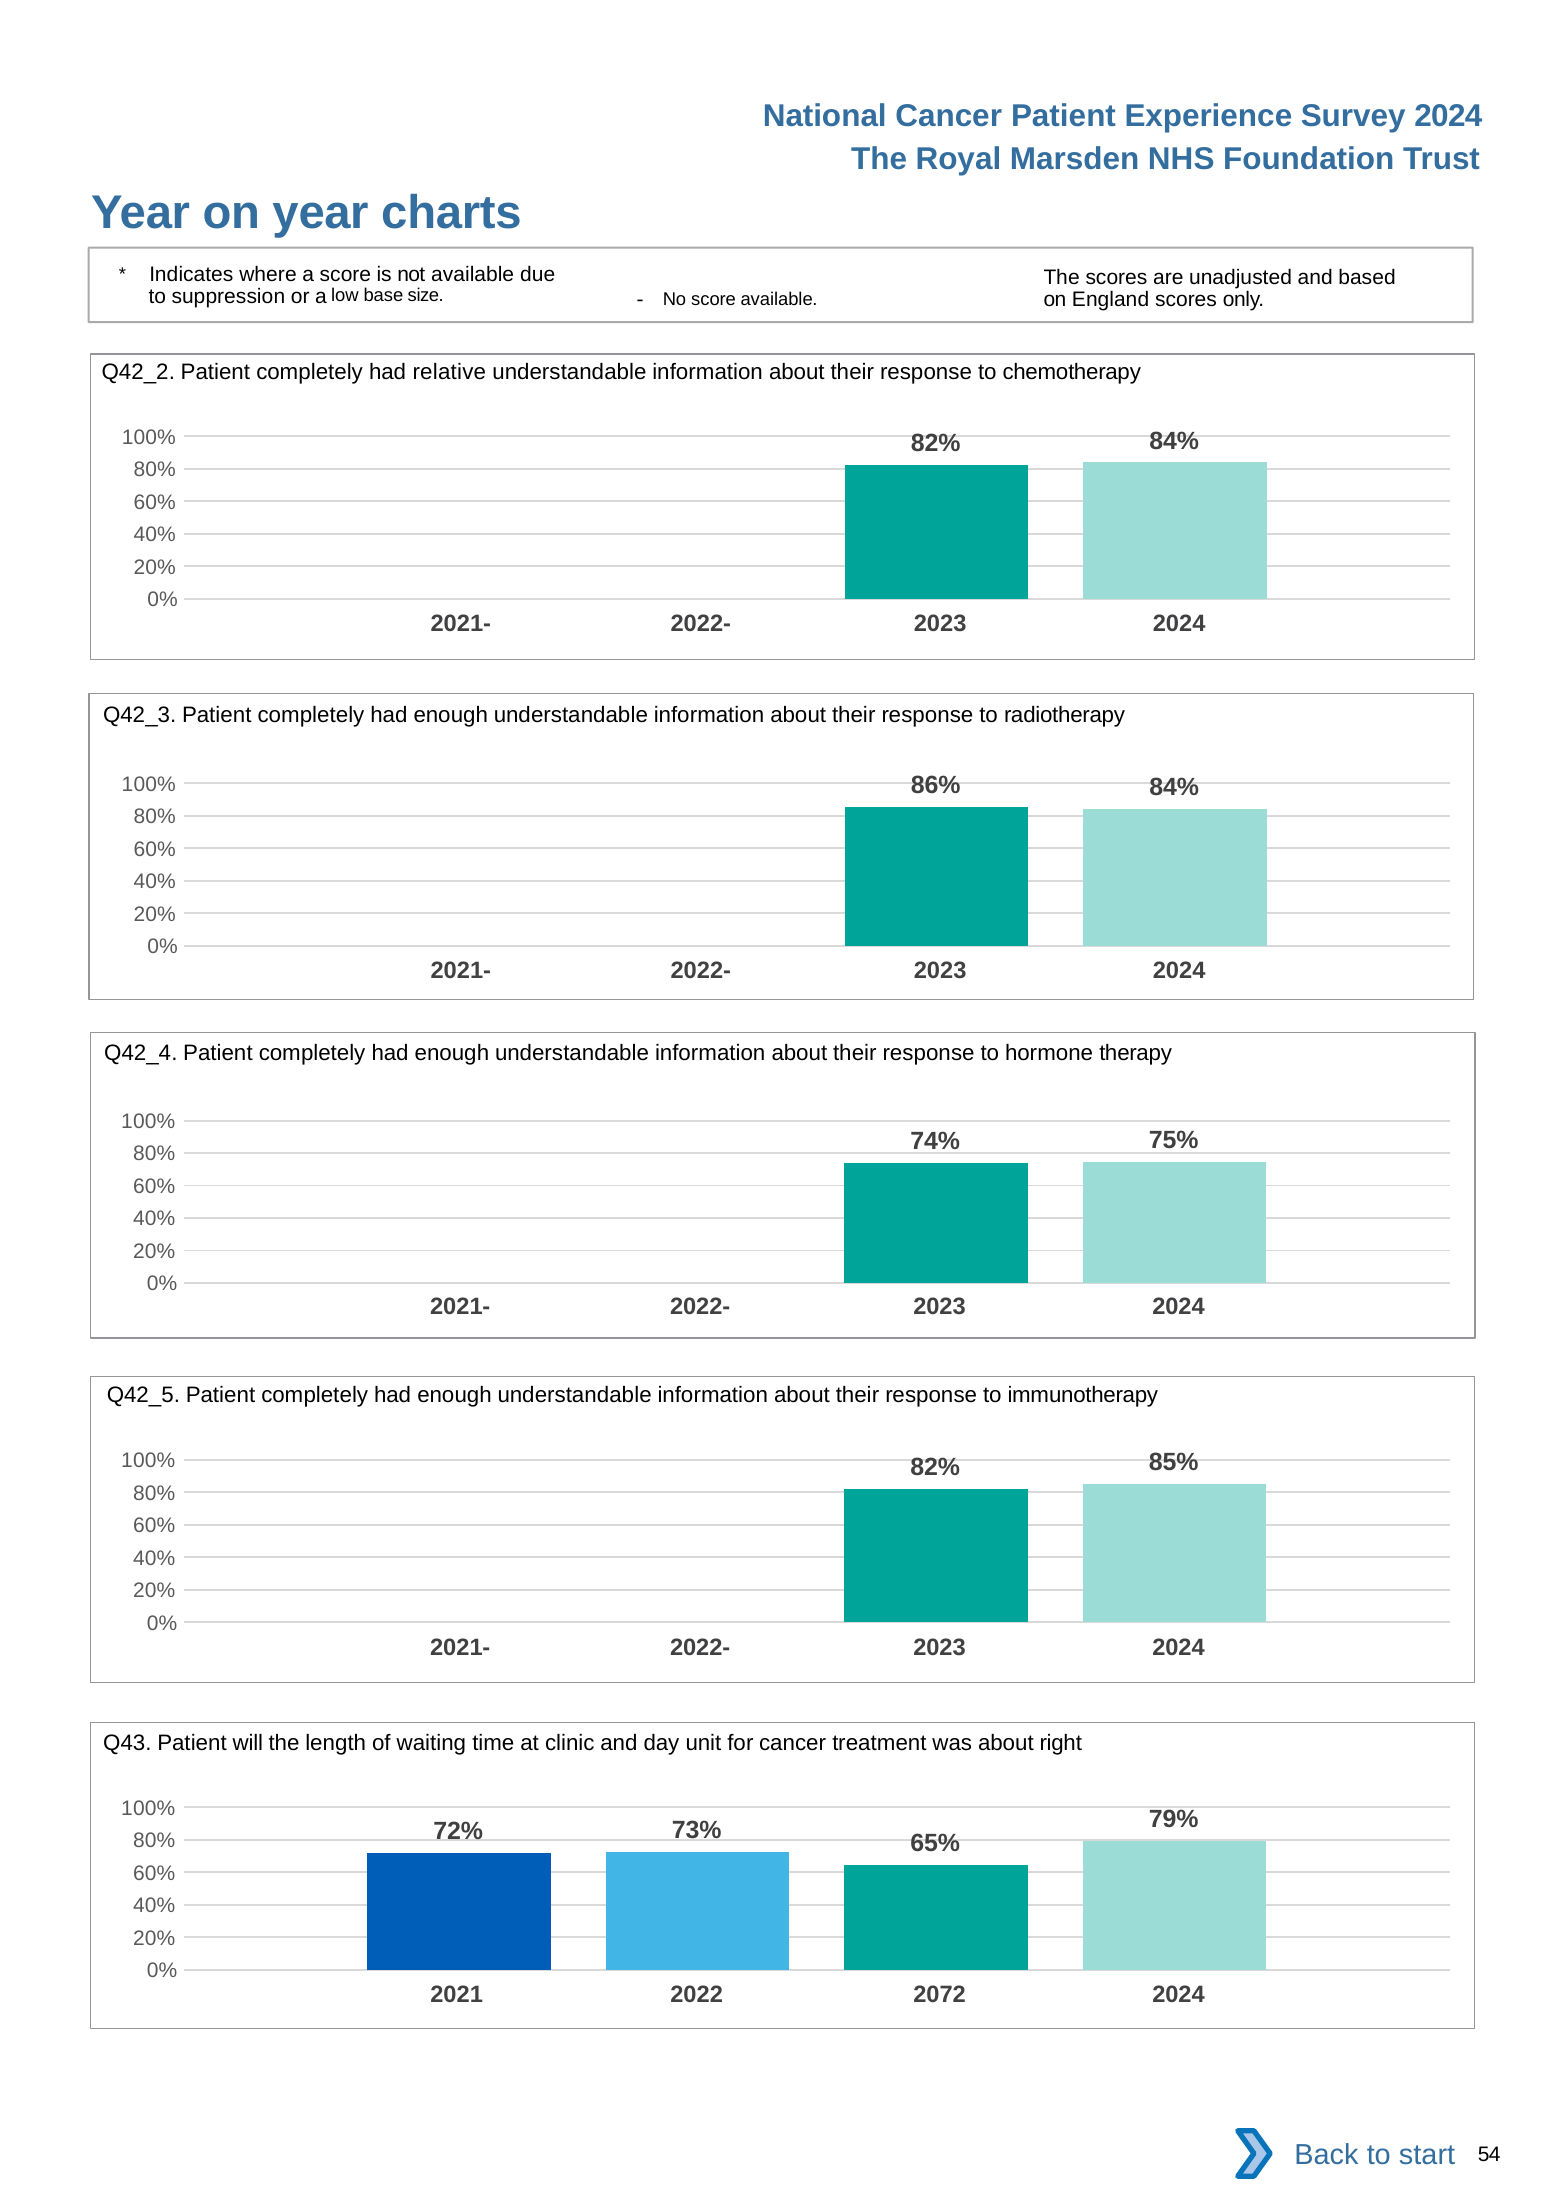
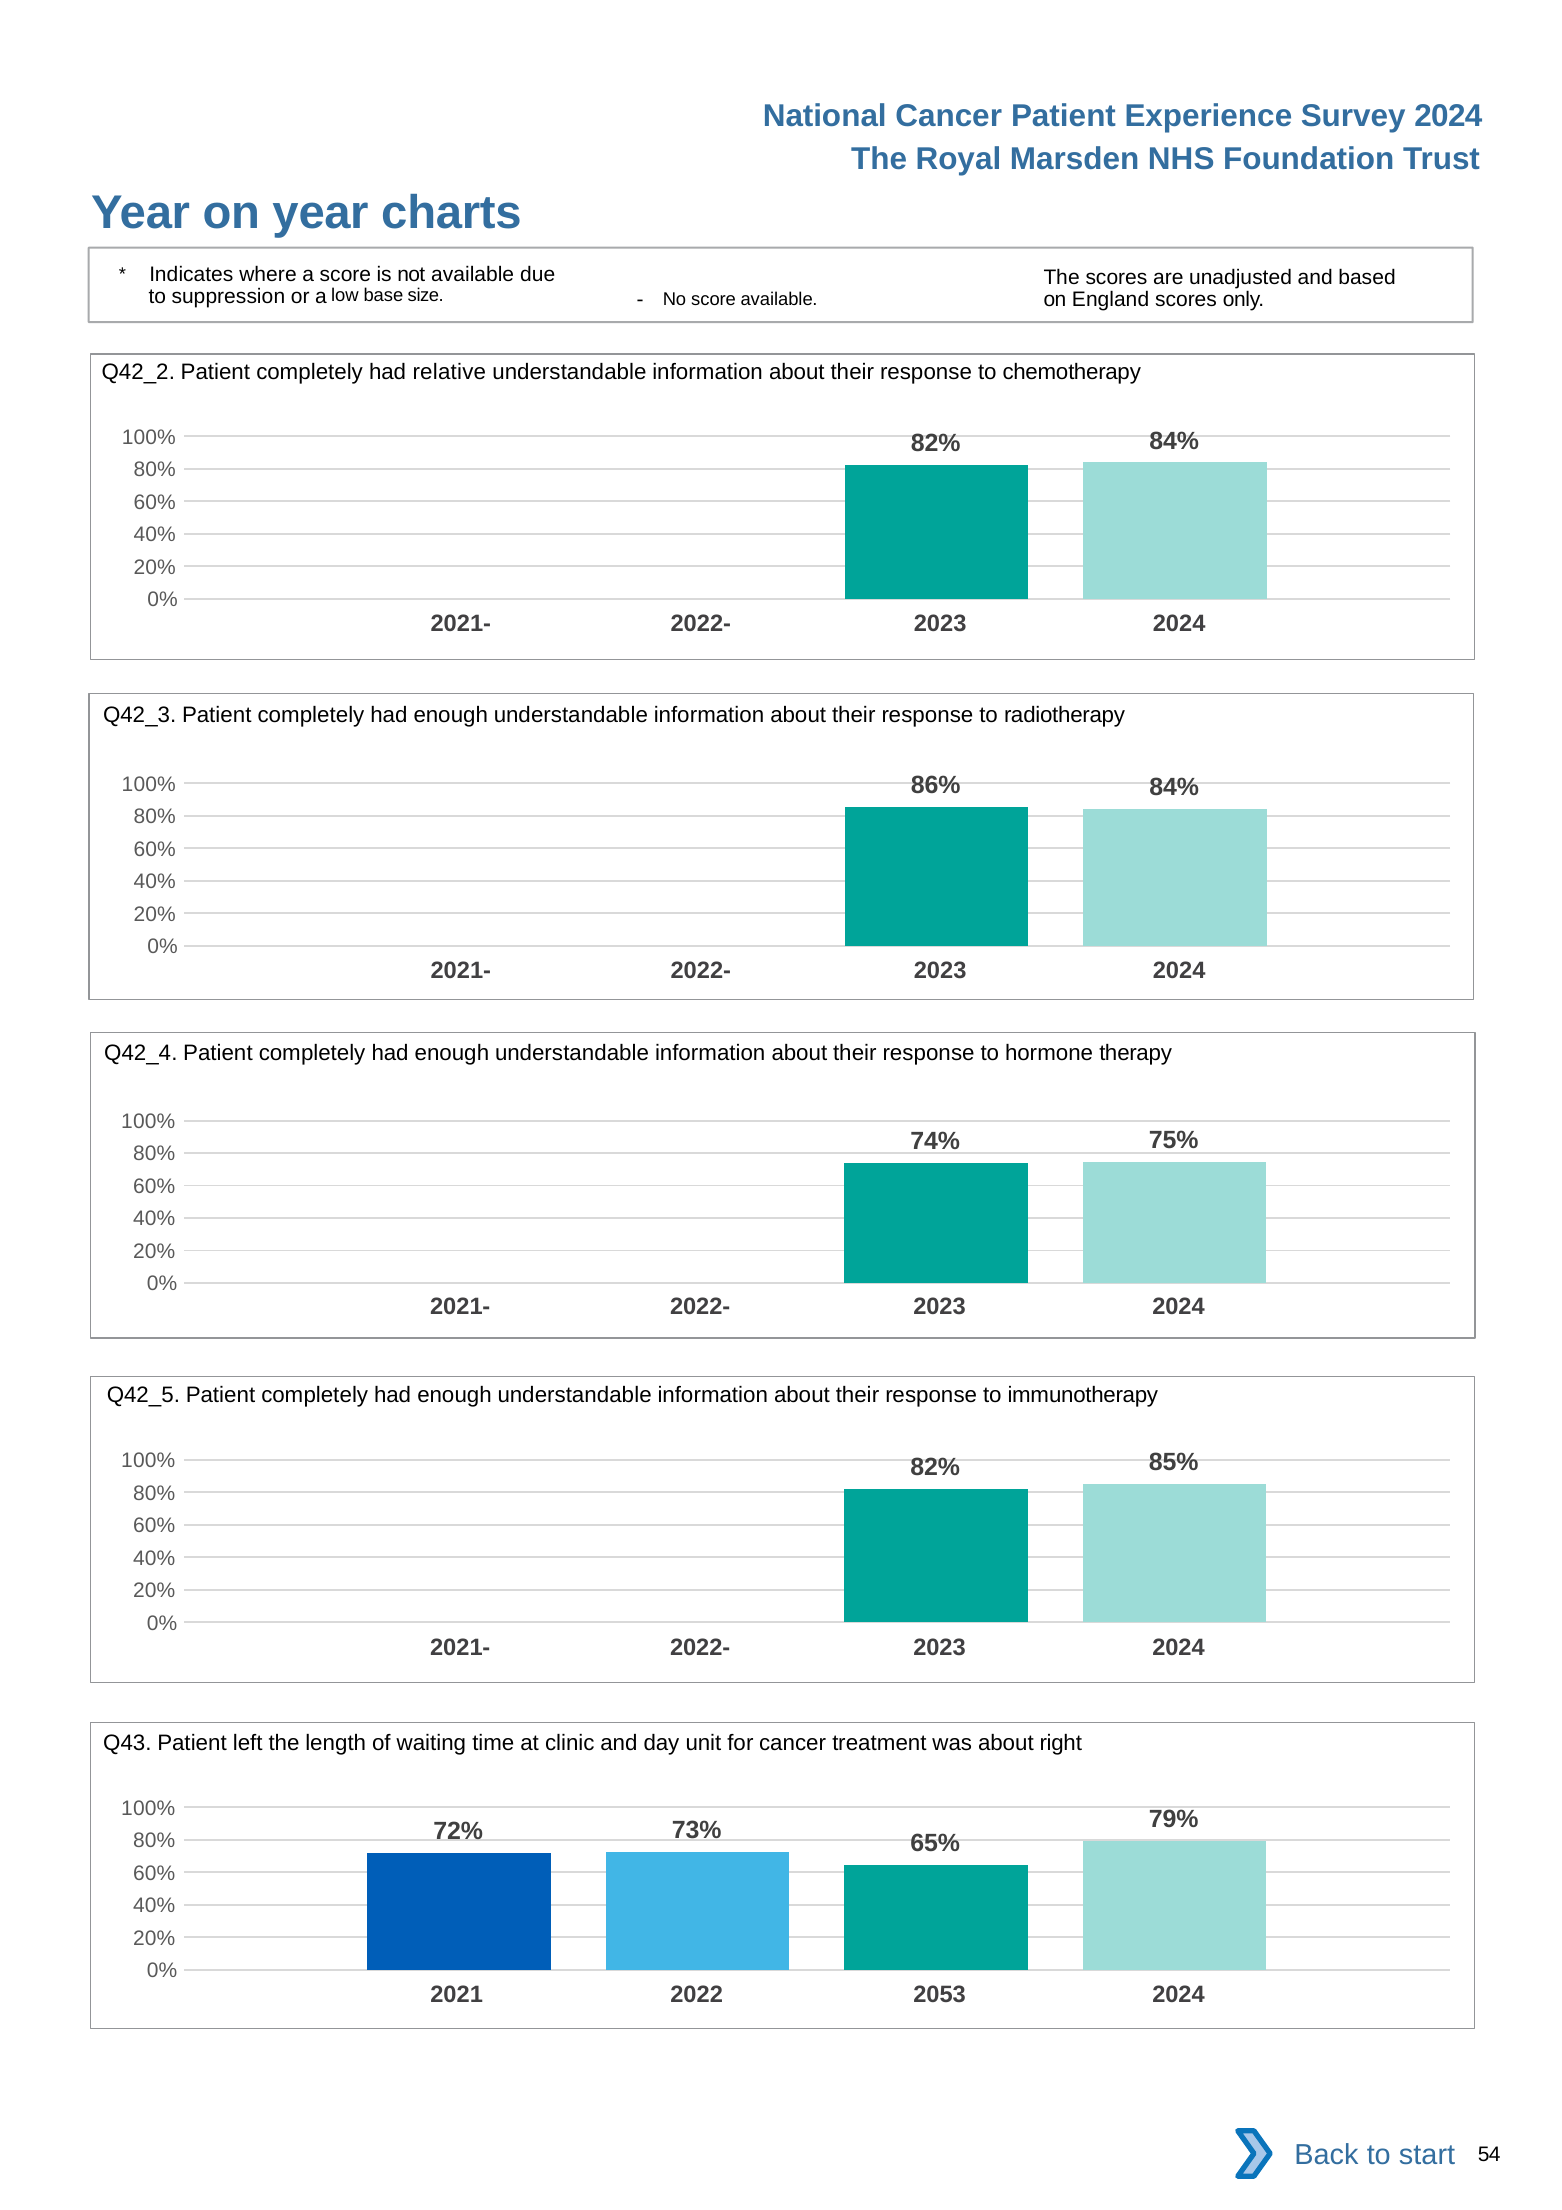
will: will -> left
2072: 2072 -> 2053
